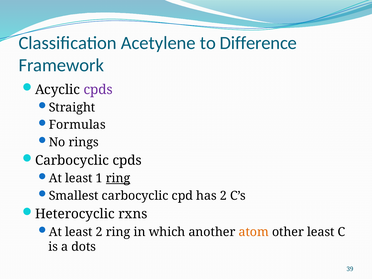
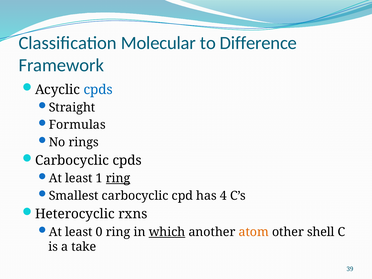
Acetylene: Acetylene -> Molecular
cpds at (98, 90) colour: purple -> blue
has 2: 2 -> 4
least 2: 2 -> 0
which underline: none -> present
other least: least -> shell
dots: dots -> take
